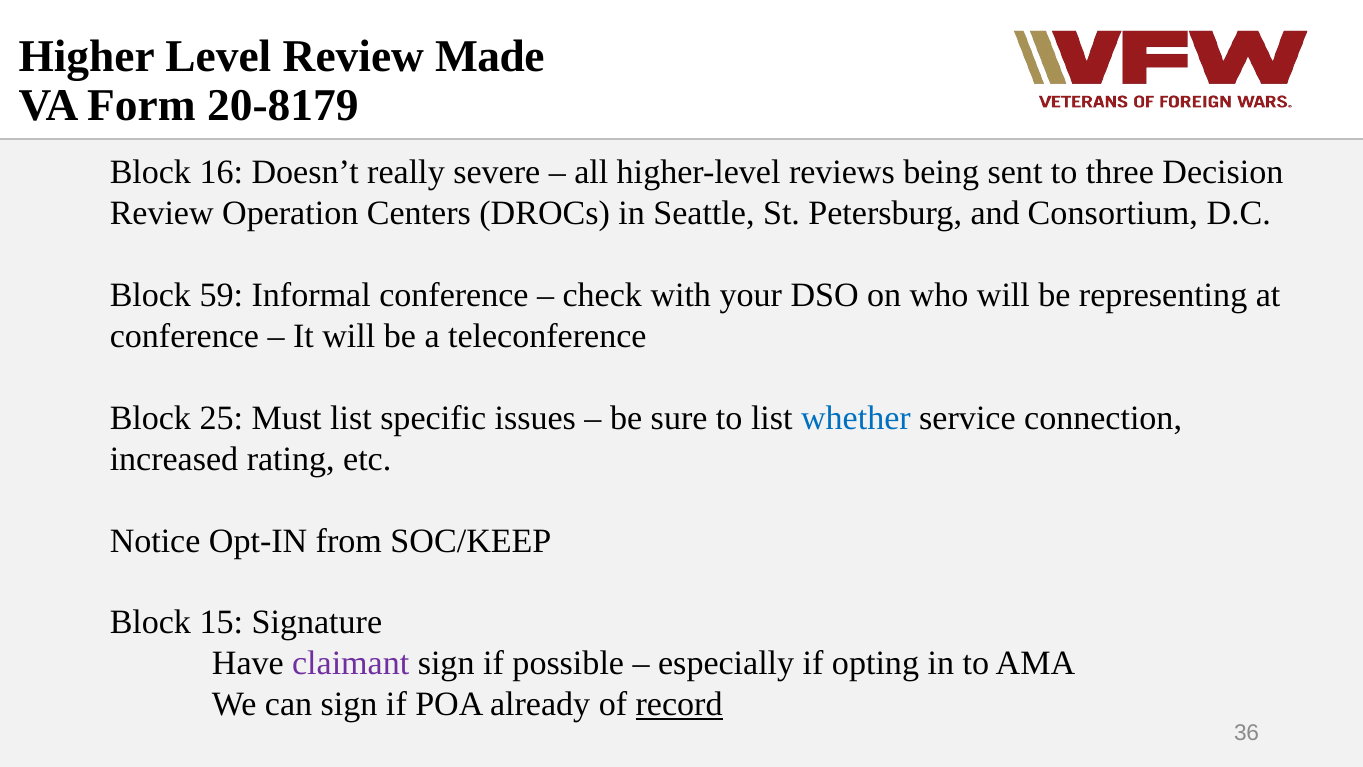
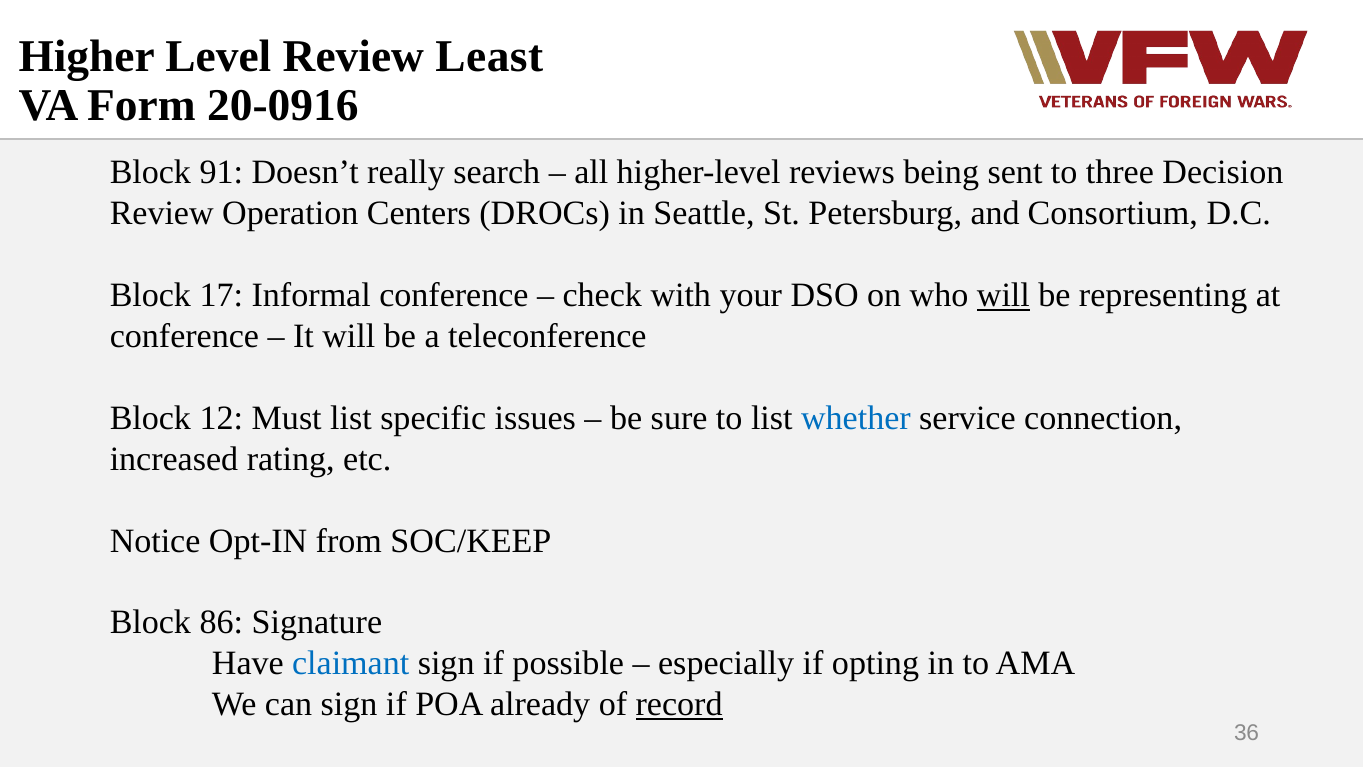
Made: Made -> Least
20-8179: 20-8179 -> 20-0916
16: 16 -> 91
severe: severe -> search
59: 59 -> 17
will at (1003, 295) underline: none -> present
25: 25 -> 12
15: 15 -> 86
claimant colour: purple -> blue
